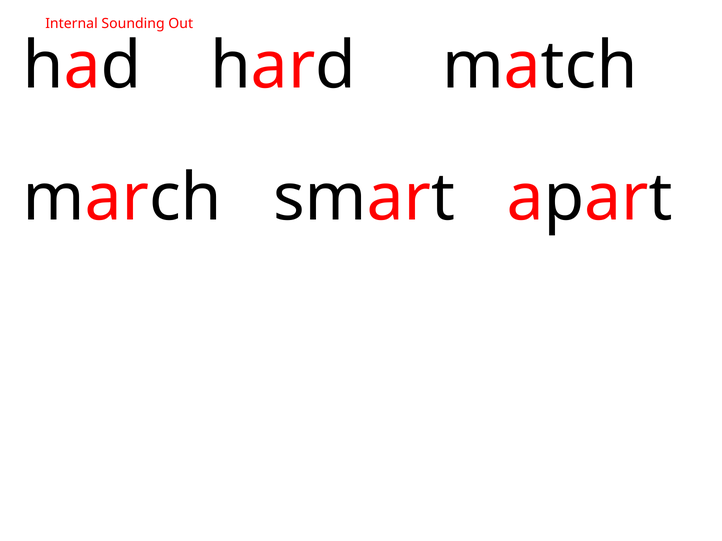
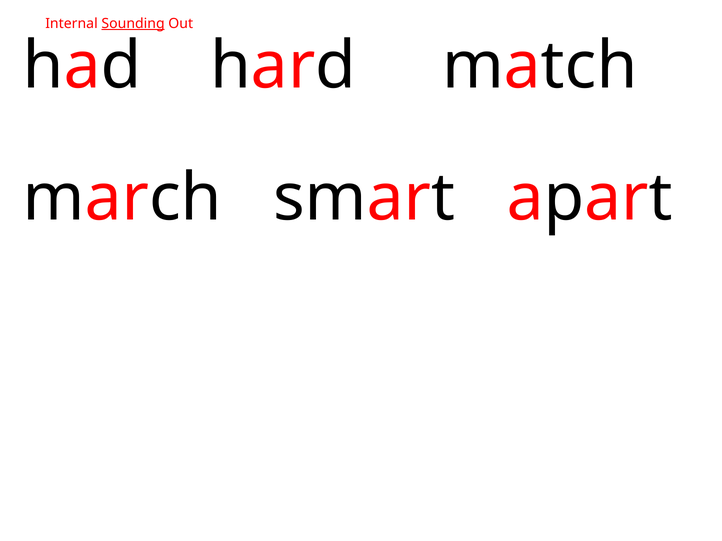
Sounding underline: none -> present
